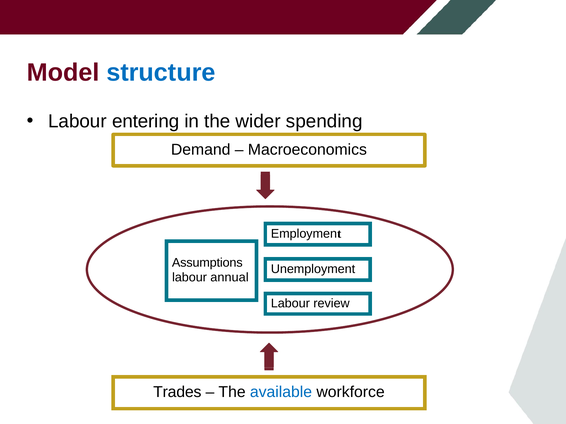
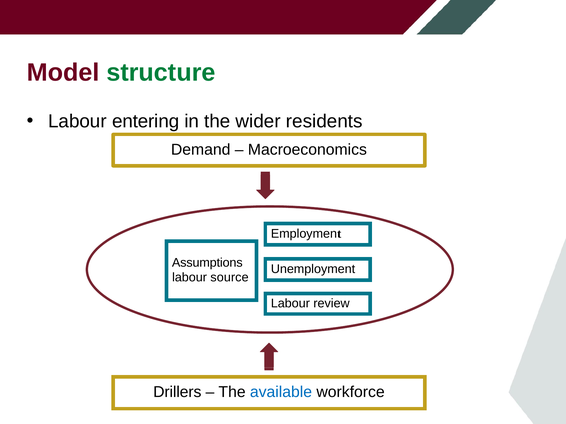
structure colour: blue -> green
spending: spending -> residents
annual: annual -> source
Trades: Trades -> Drillers
